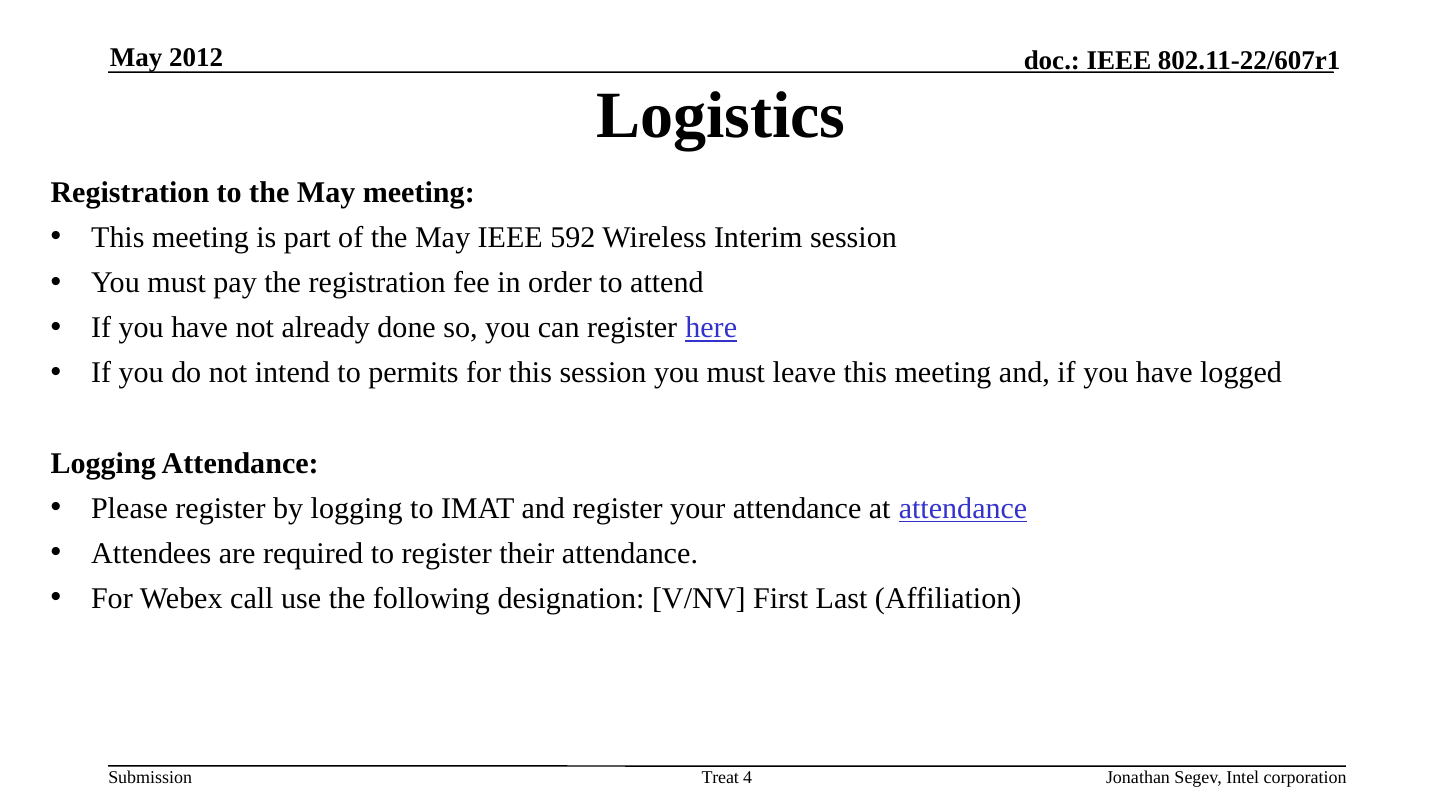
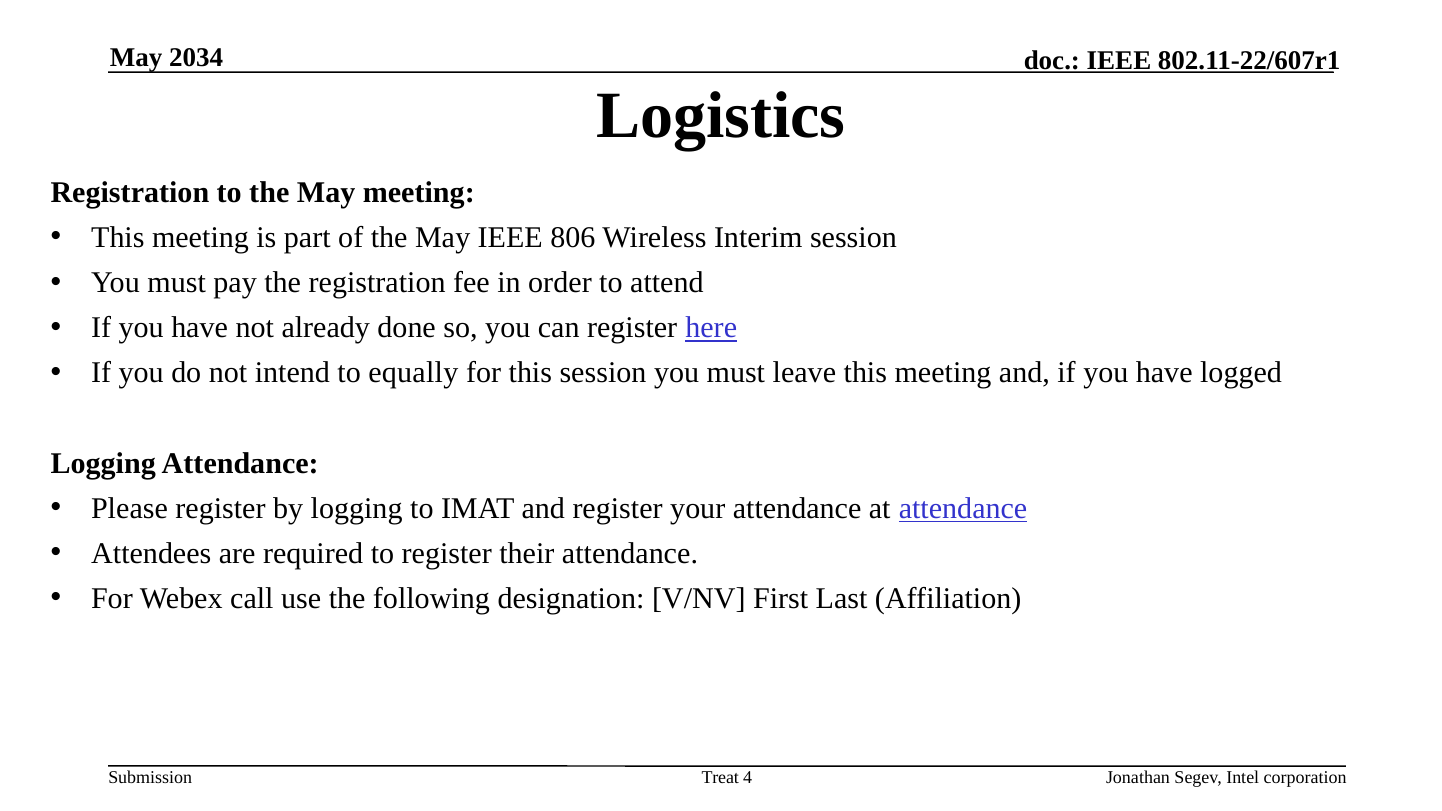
2012: 2012 -> 2034
592: 592 -> 806
permits: permits -> equally
